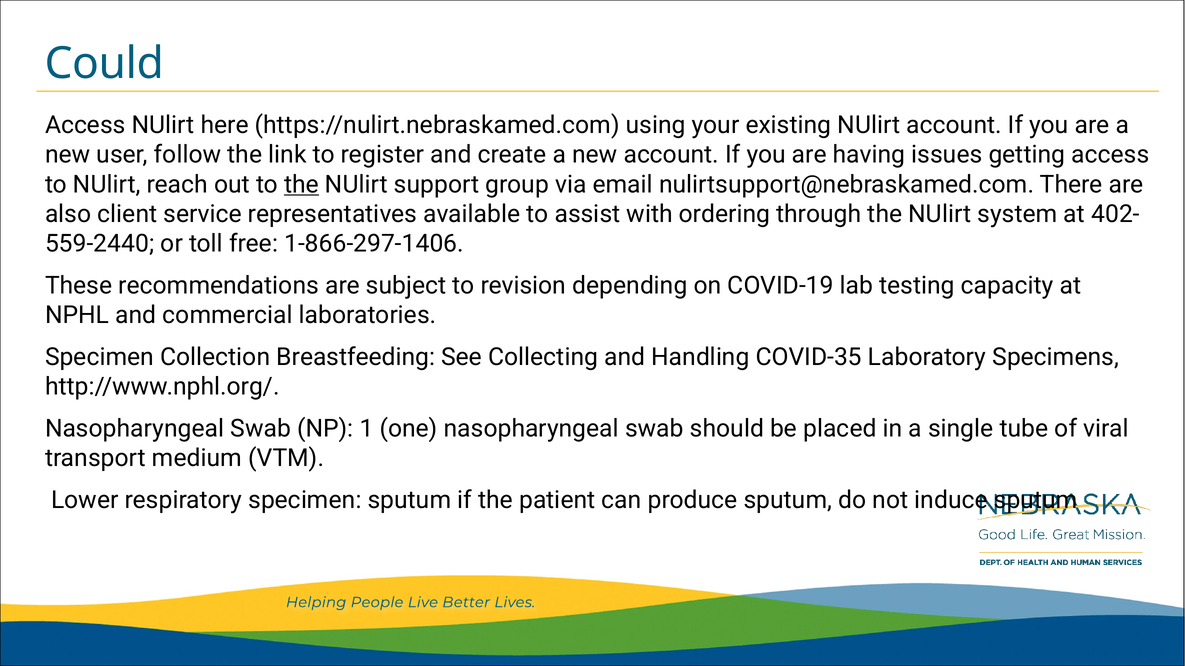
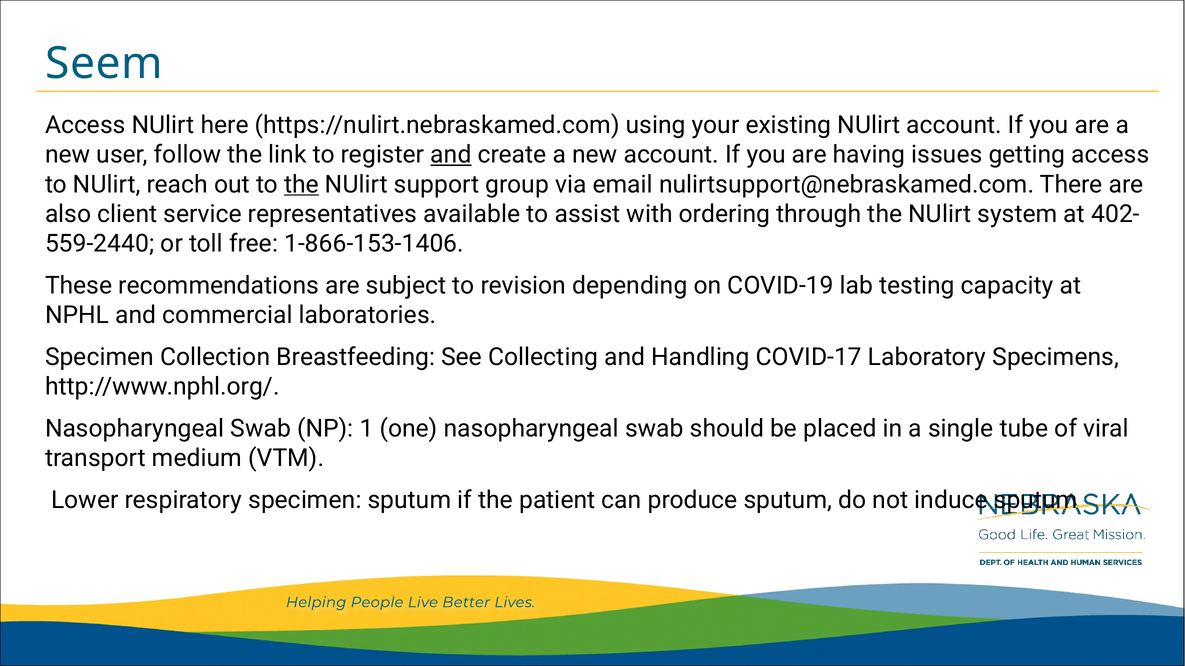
Could: Could -> Seem
and at (451, 155) underline: none -> present
1-866-297-1406: 1-866-297-1406 -> 1-866-153-1406
COVID-35: COVID-35 -> COVID-17
